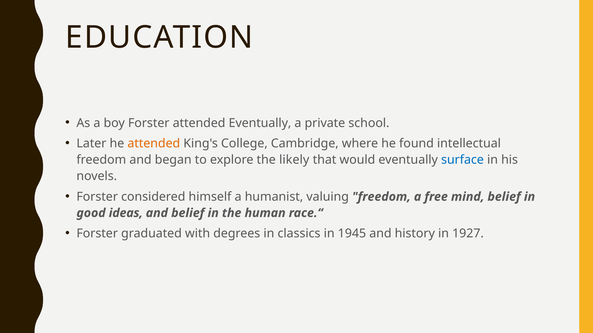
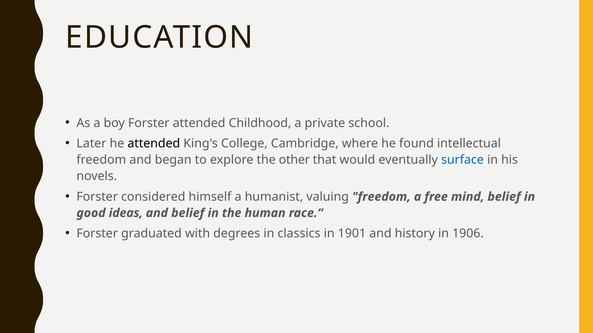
attended Eventually: Eventually -> Childhood
attended at (154, 144) colour: orange -> black
likely: likely -> other
1945: 1945 -> 1901
1927: 1927 -> 1906
